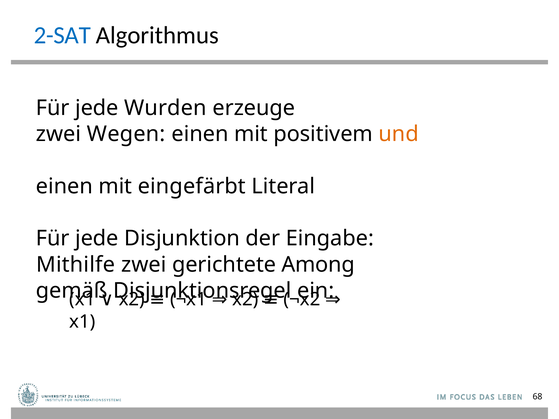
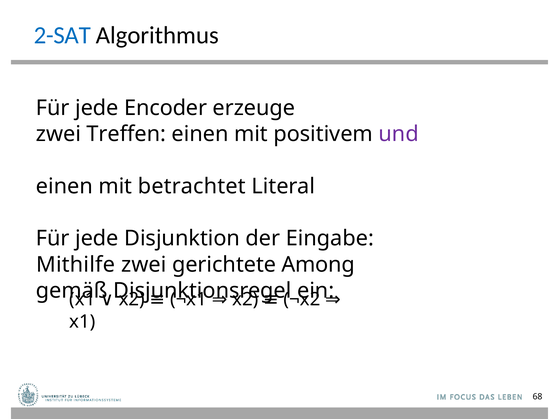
Wurden: Wurden -> Encoder
Wegen: Wegen -> Treffen
und colour: orange -> purple
eingefärbt: eingefärbt -> betrachtet
